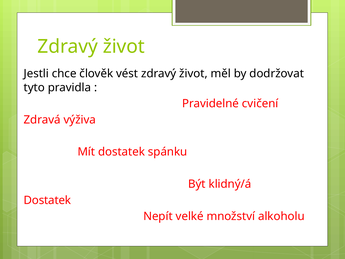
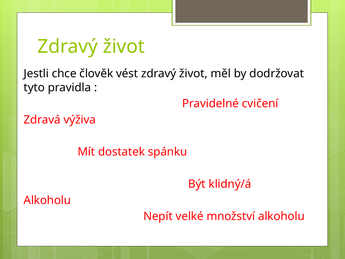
Dostatek at (47, 200): Dostatek -> Alkoholu
